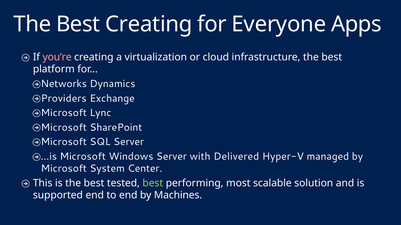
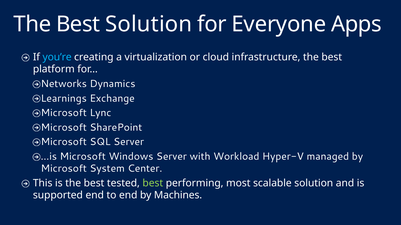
Best Creating: Creating -> Solution
you’re colour: pink -> light blue
Providers: Providers -> Learnings
Delivered: Delivered -> Workload
